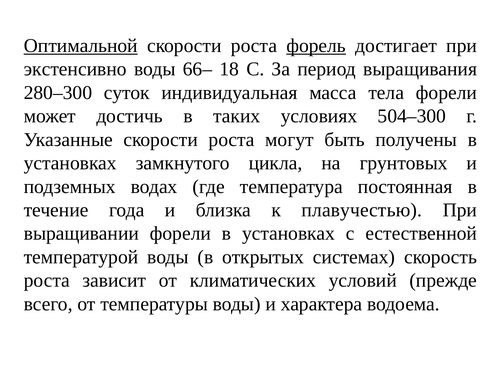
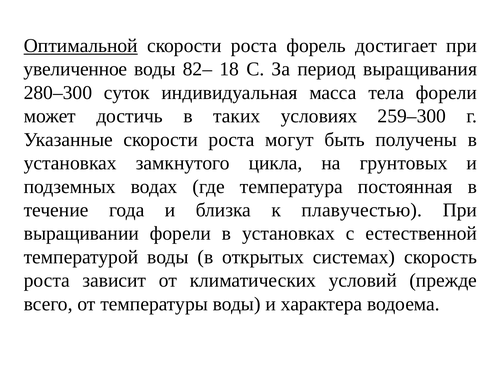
форель underline: present -> none
экстенсивно: экстенсивно -> увеличенное
66–: 66– -> 82–
504–300: 504–300 -> 259–300
